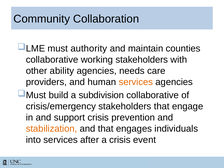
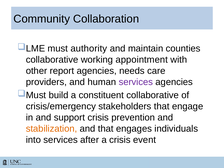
working stakeholders: stakeholders -> appointment
ability: ability -> report
services at (136, 82) colour: orange -> purple
subdivision: subdivision -> constituent
